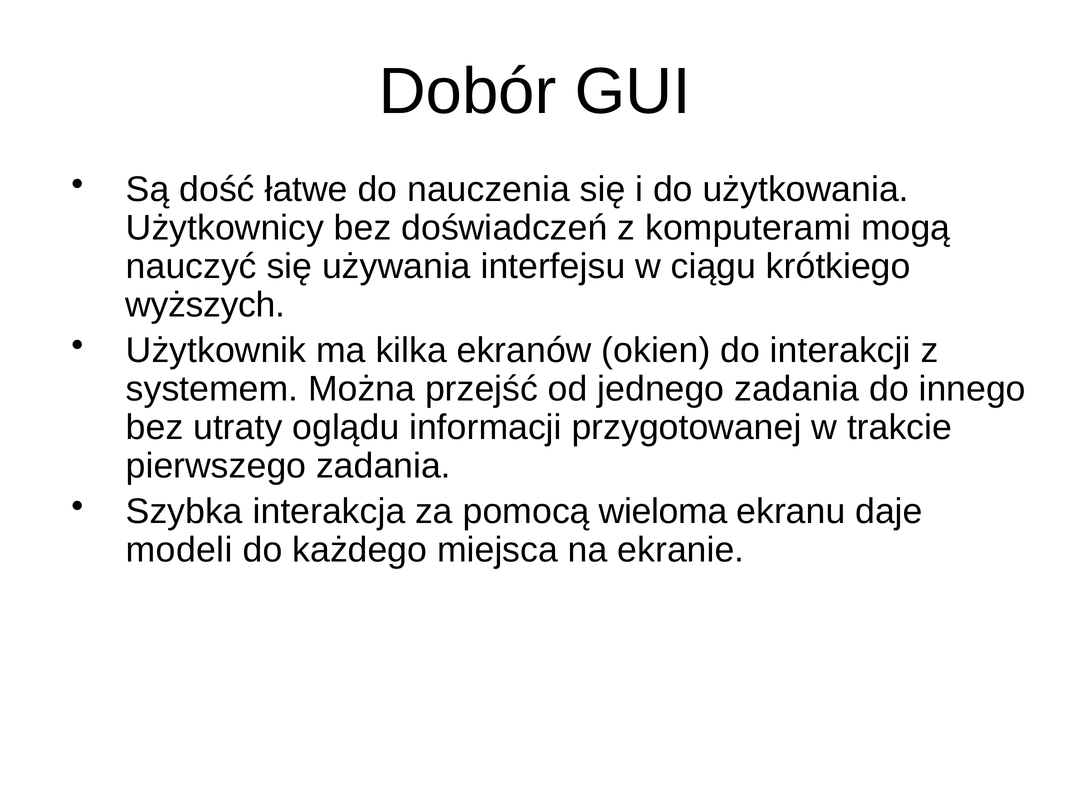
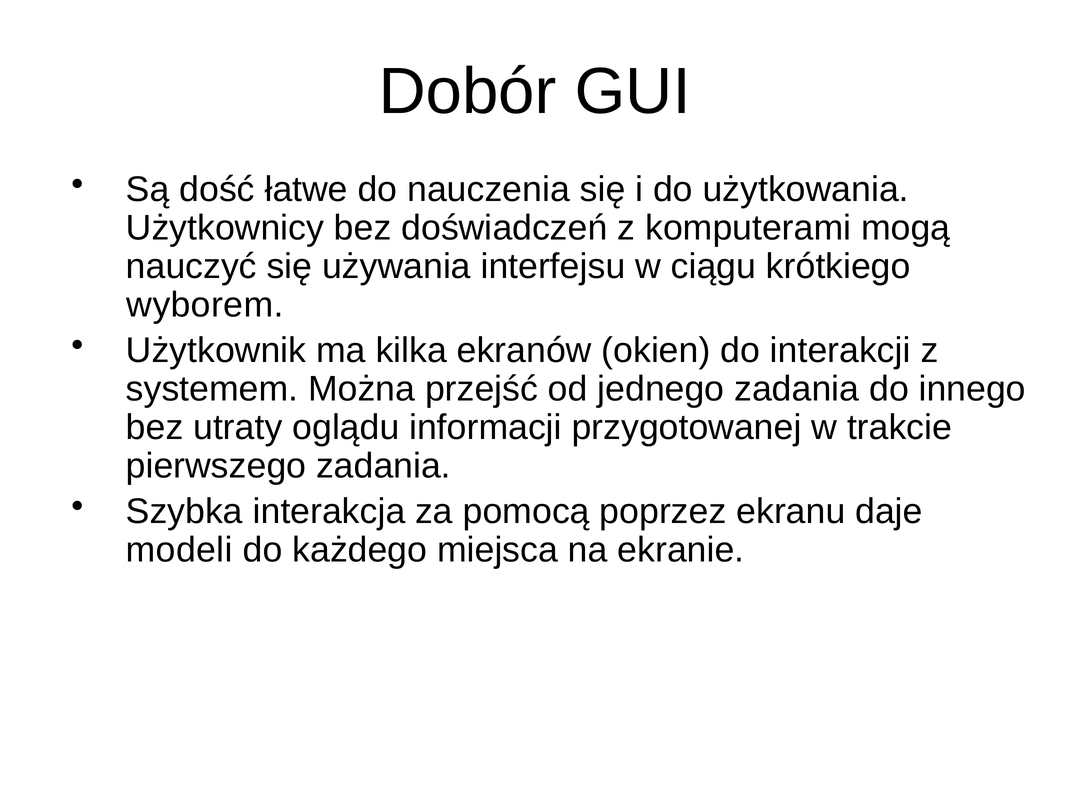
wyższych: wyższych -> wyborem
wieloma: wieloma -> poprzez
